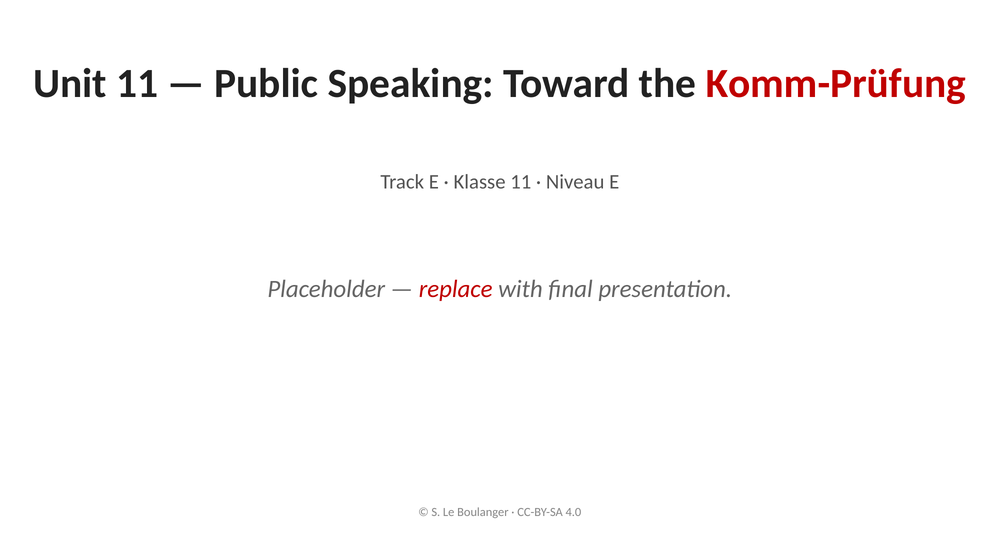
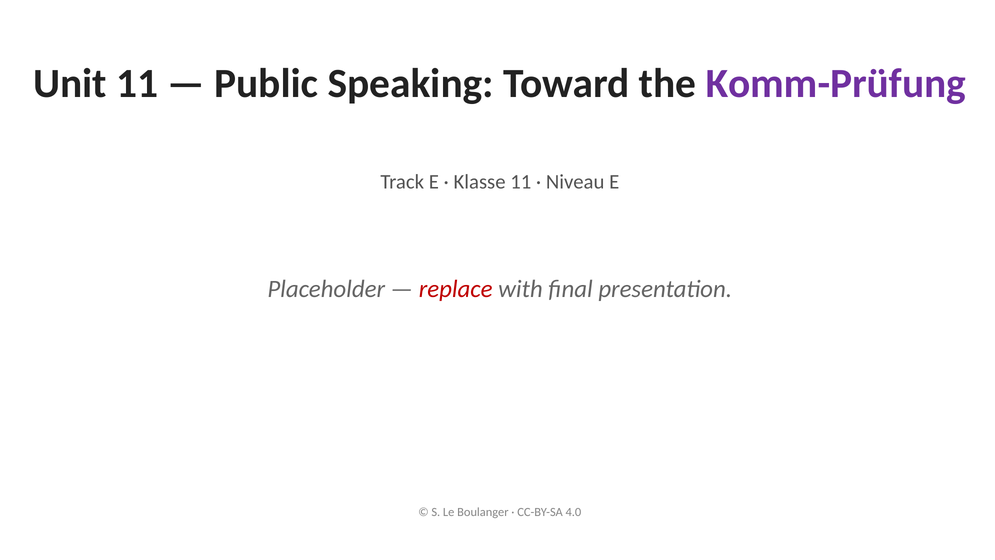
Komm-Prüfung colour: red -> purple
